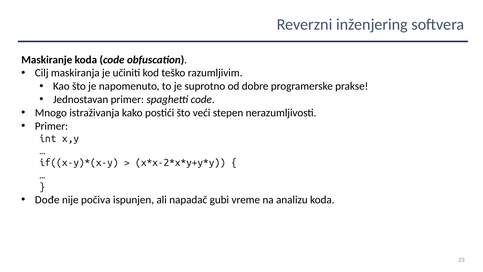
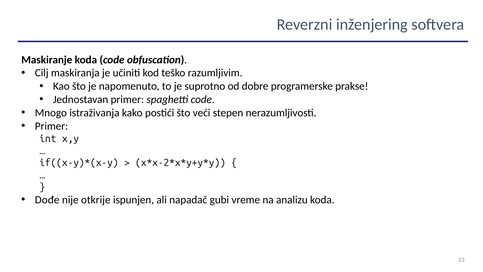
počiva: počiva -> otkrije
